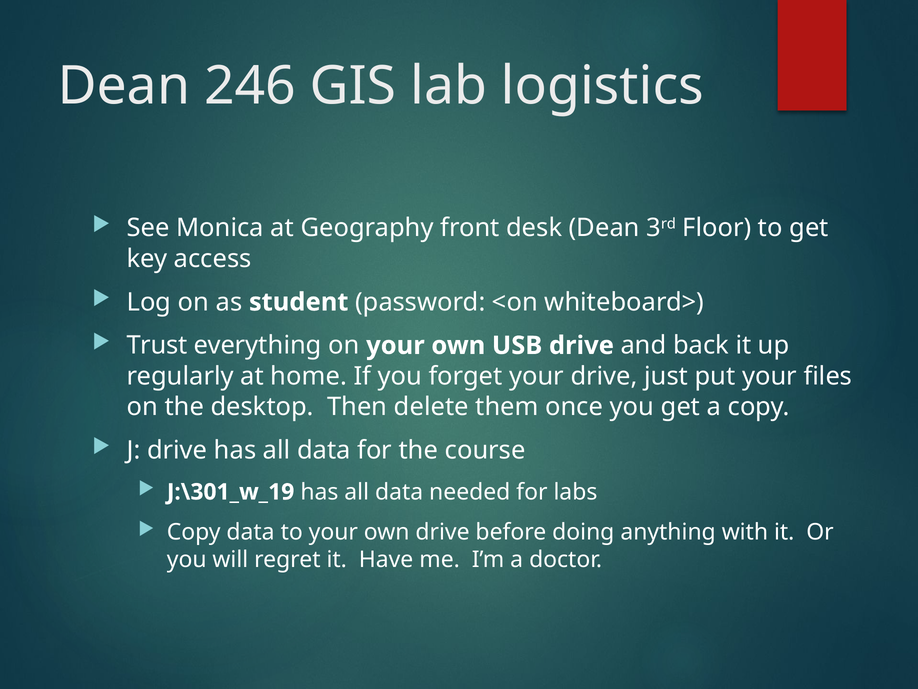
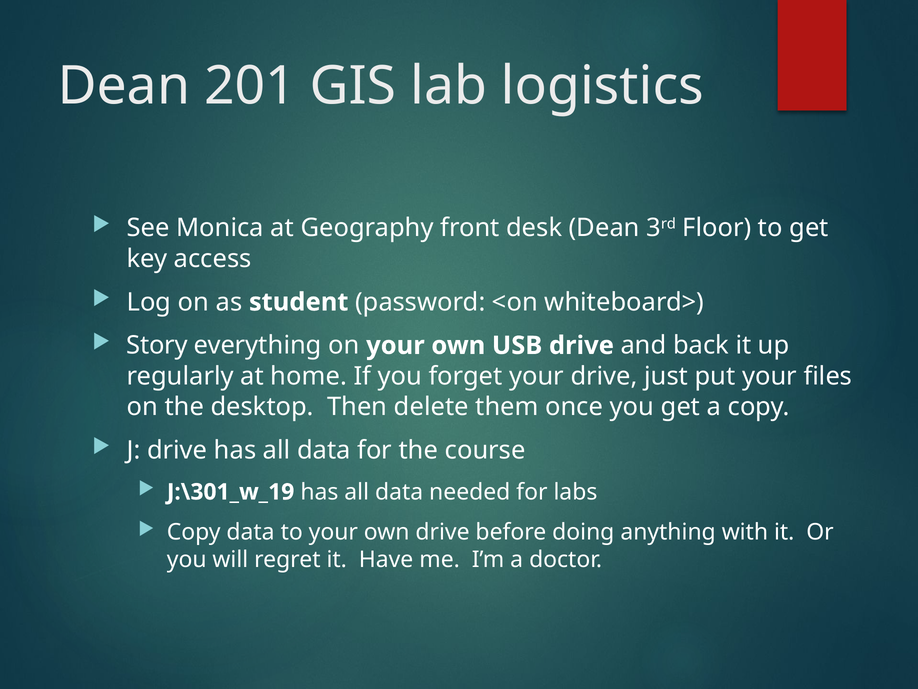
246: 246 -> 201
Trust: Trust -> Story
